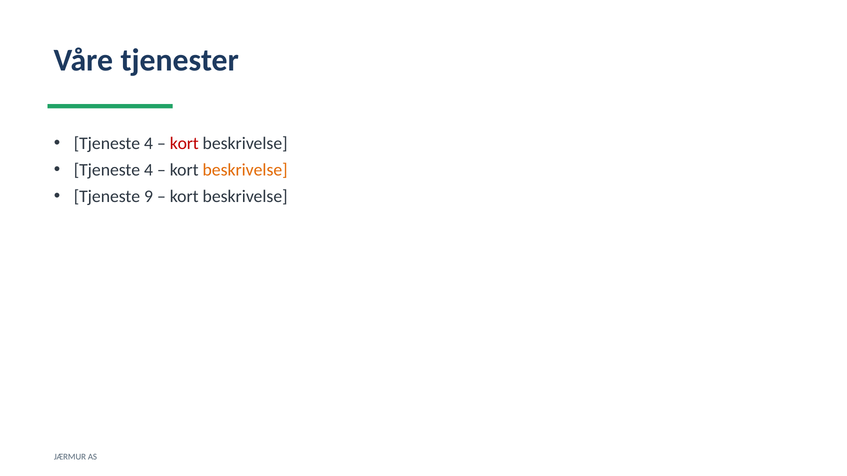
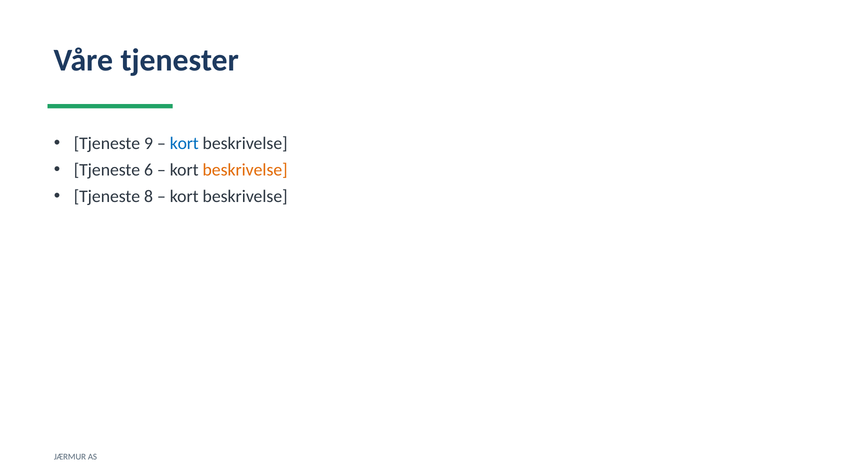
4 at (148, 143): 4 -> 9
kort at (184, 143) colour: red -> blue
4 at (148, 170): 4 -> 6
9: 9 -> 8
